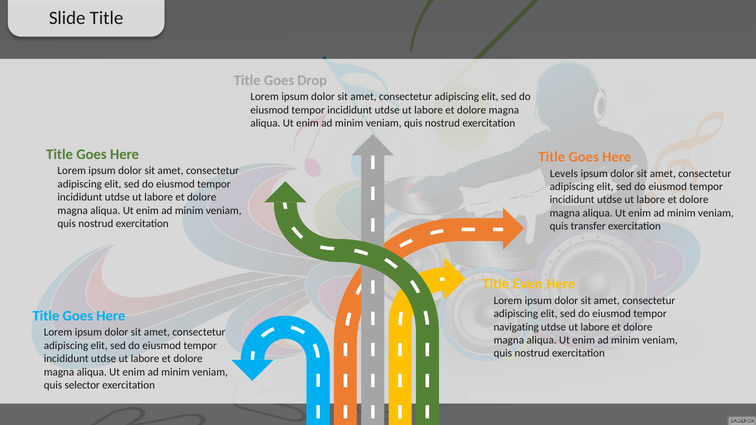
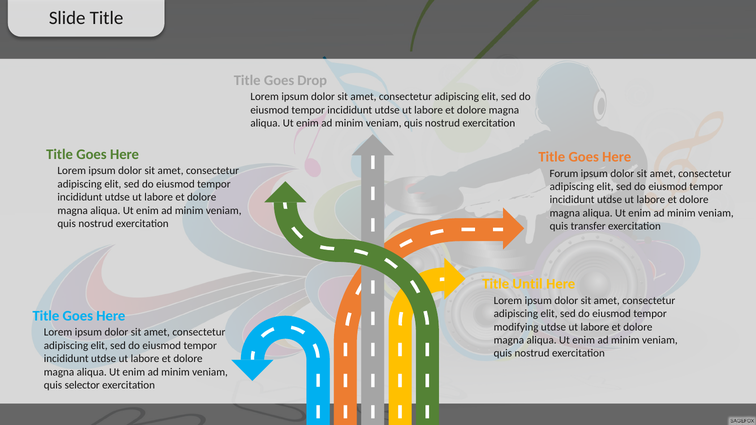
Levels: Levels -> Forum
Even: Even -> Until
navigating: navigating -> modifying
